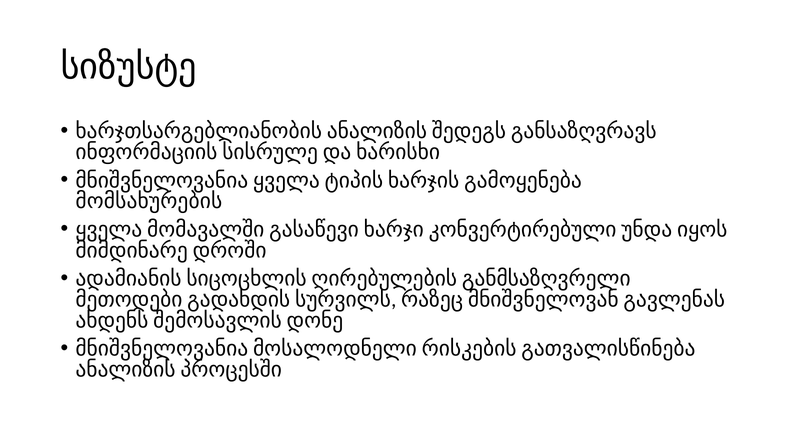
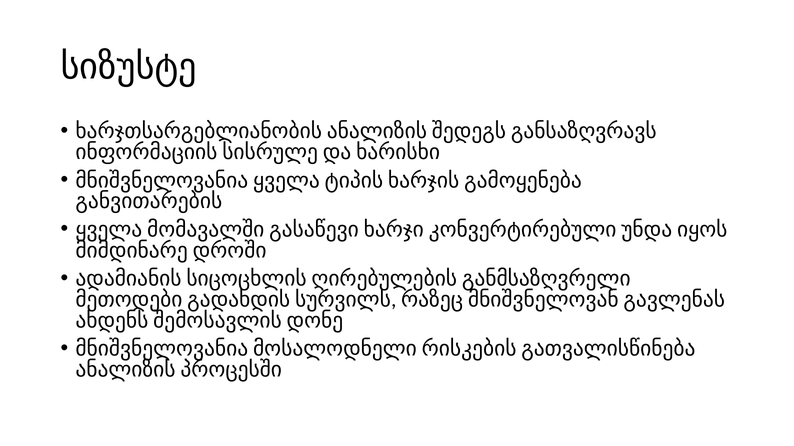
მომსახურების: მომსახურების -> განვითარების
